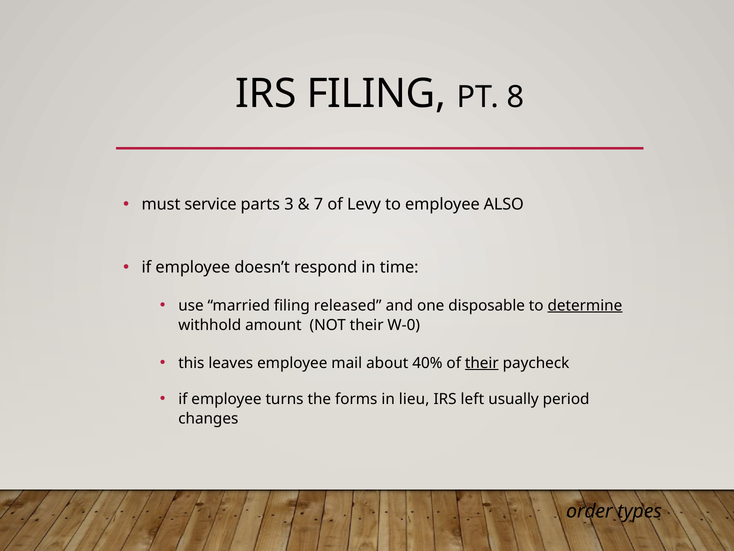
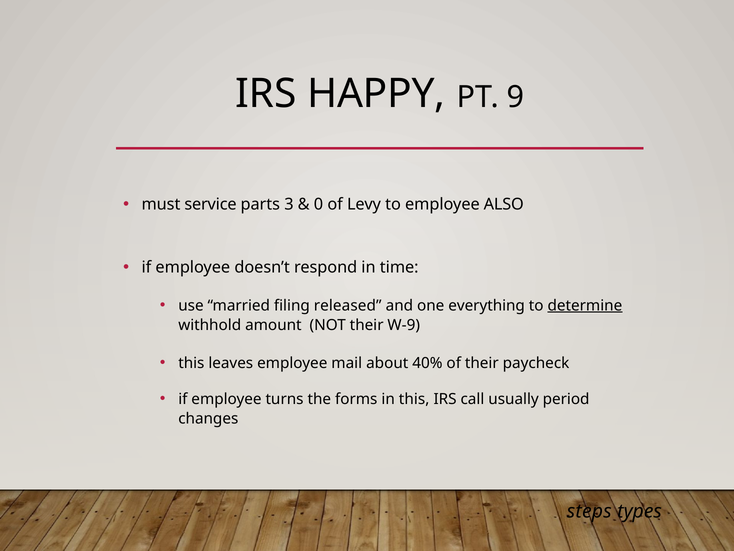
IRS FILING: FILING -> HAPPY
8: 8 -> 9
7: 7 -> 0
disposable: disposable -> everything
W-0: W-0 -> W-9
their at (482, 363) underline: present -> none
in lieu: lieu -> this
left: left -> call
order: order -> steps
